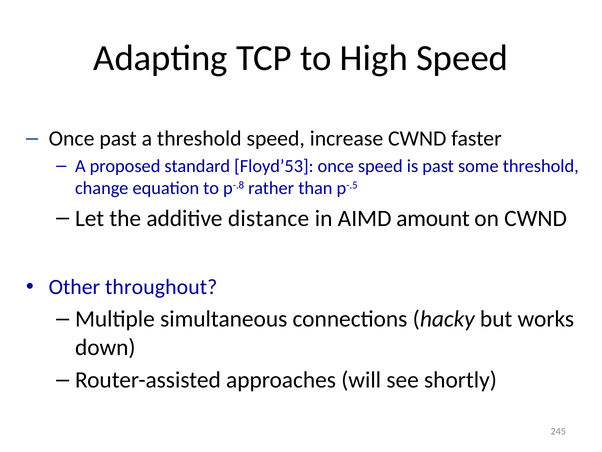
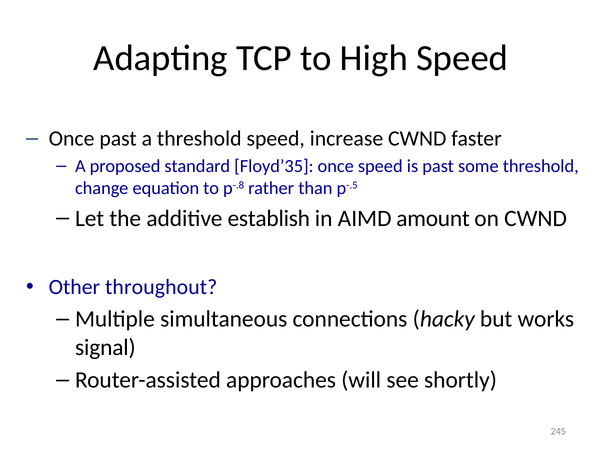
Floyd’53: Floyd’53 -> Floyd’35
distance: distance -> establish
down: down -> signal
